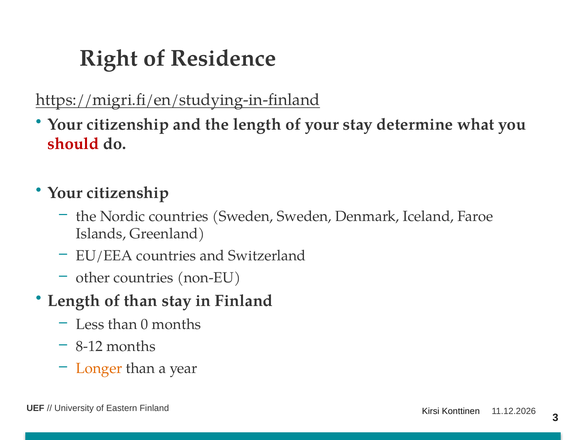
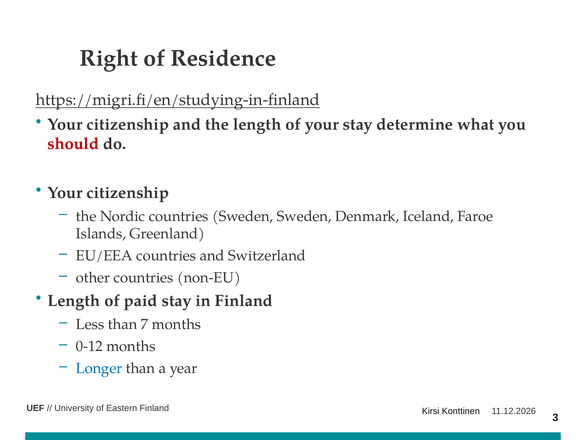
of than: than -> paid
0: 0 -> 7
8-12: 8-12 -> 0-12
Longer colour: orange -> blue
